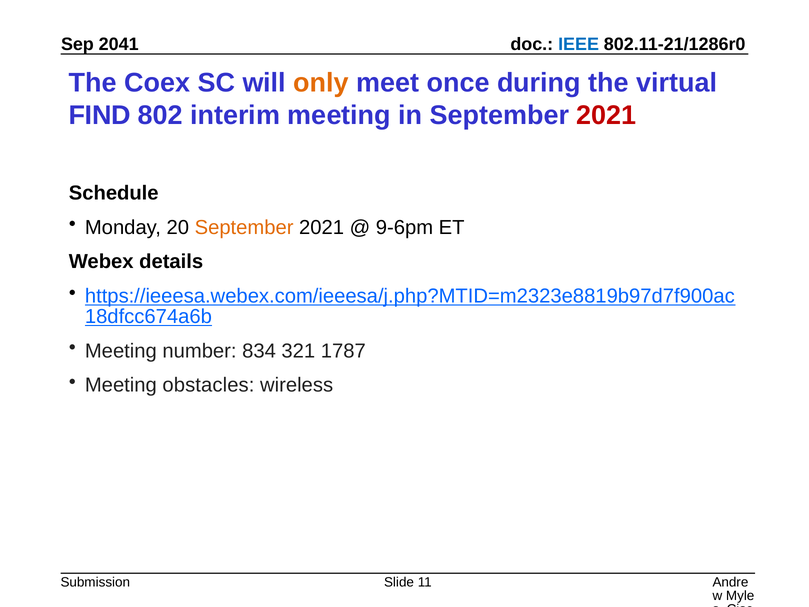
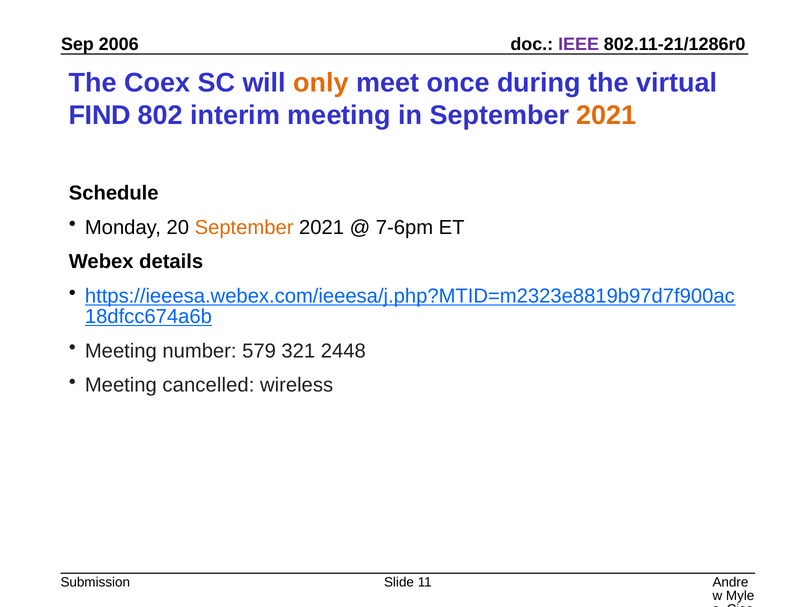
2041: 2041 -> 2006
IEEE colour: blue -> purple
2021 at (606, 115) colour: red -> orange
9-6pm: 9-6pm -> 7-6pm
834: 834 -> 579
1787: 1787 -> 2448
obstacles: obstacles -> cancelled
